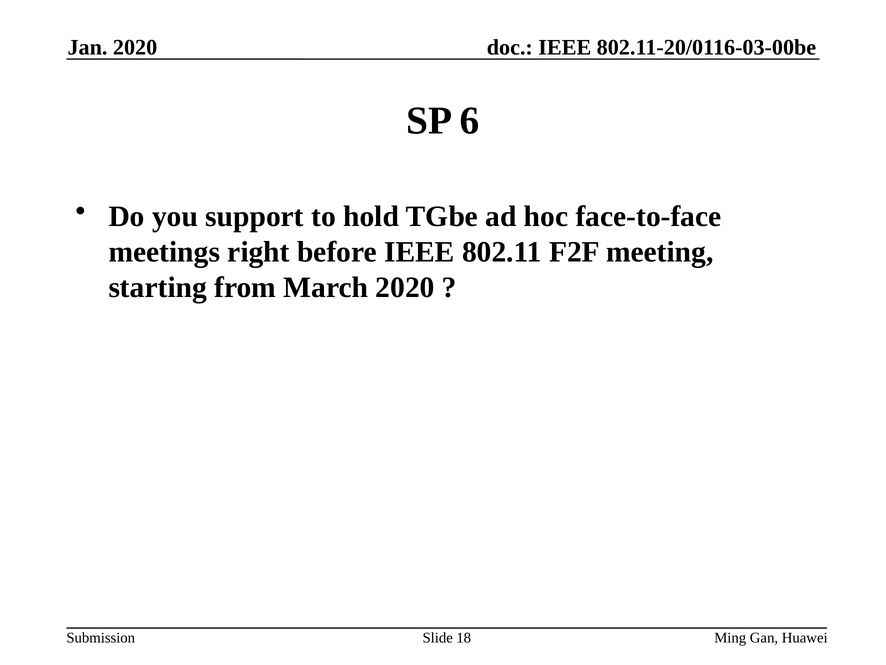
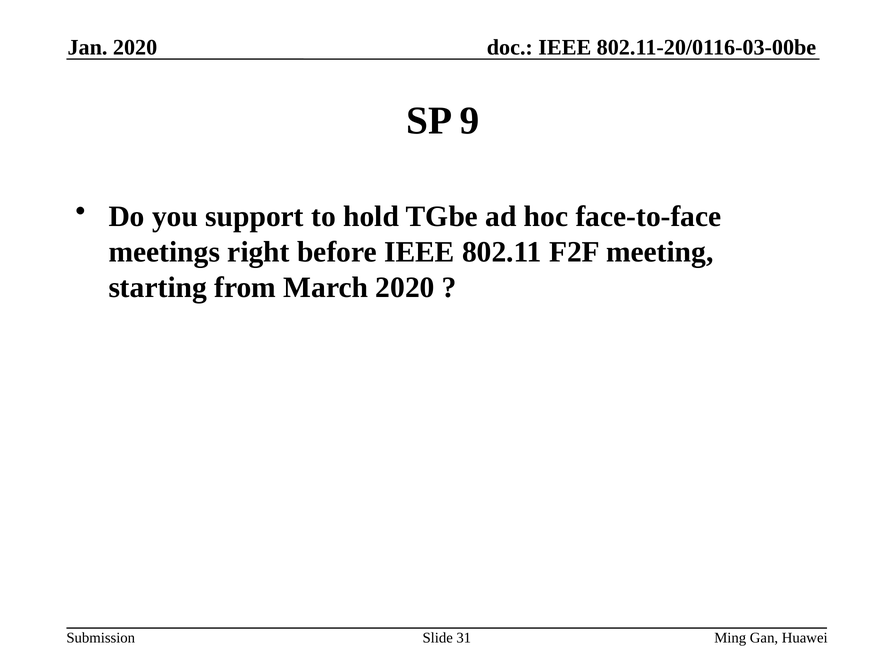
6: 6 -> 9
18: 18 -> 31
